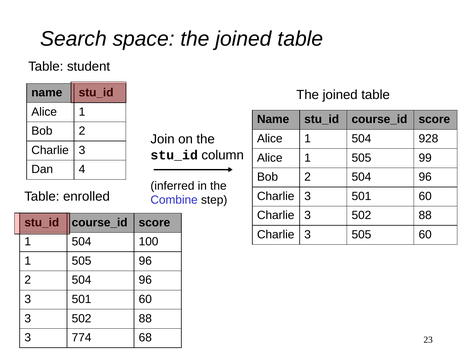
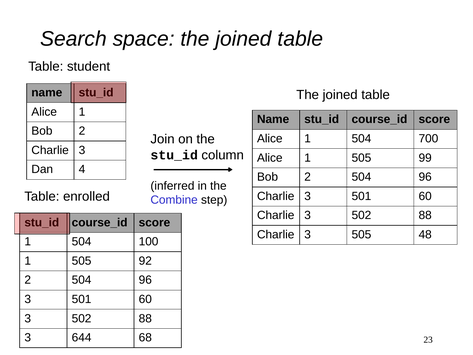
928: 928 -> 700
505 60: 60 -> 48
505 96: 96 -> 92
774: 774 -> 644
